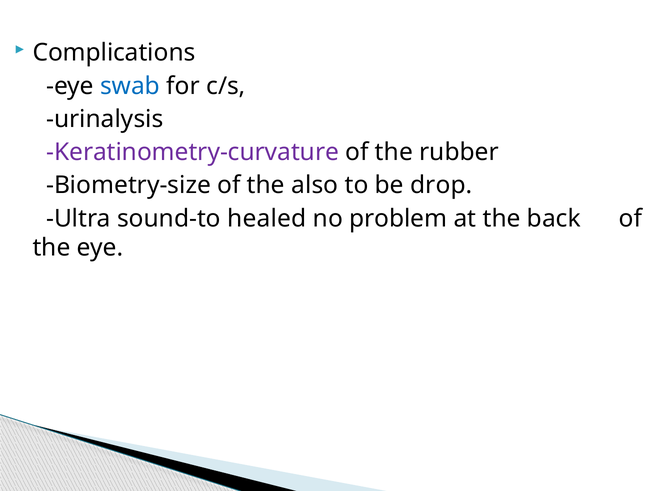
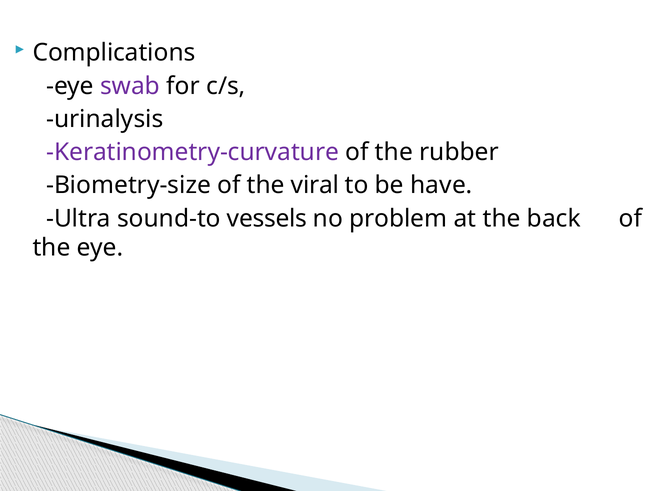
swab colour: blue -> purple
also: also -> viral
drop: drop -> have
healed: healed -> vessels
